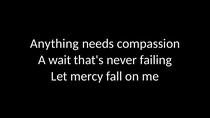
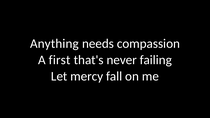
wait: wait -> first
